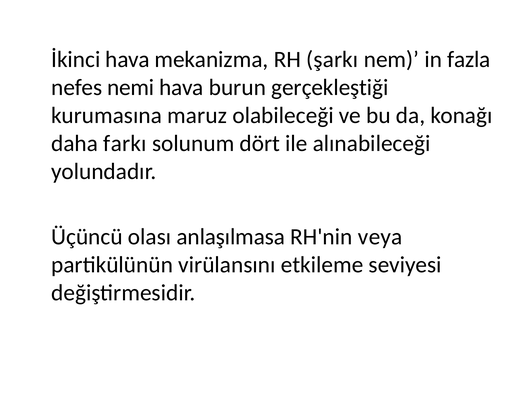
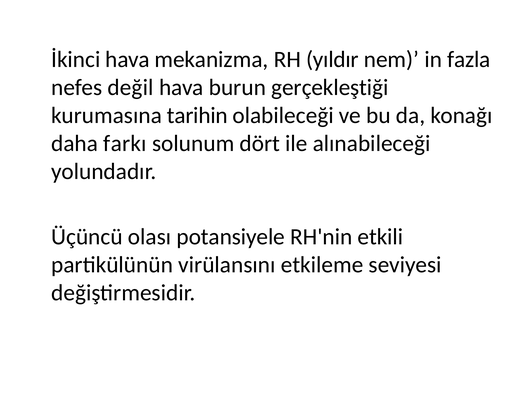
şarkı: şarkı -> yıldır
nemi: nemi -> değil
maruz: maruz -> tarihin
anlaşılmasa: anlaşılmasa -> potansiyele
veya: veya -> etkili
